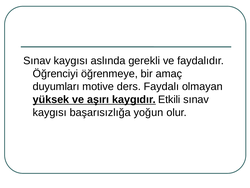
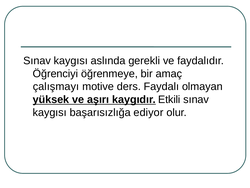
duyumları: duyumları -> çalışmayı
yoğun: yoğun -> ediyor
